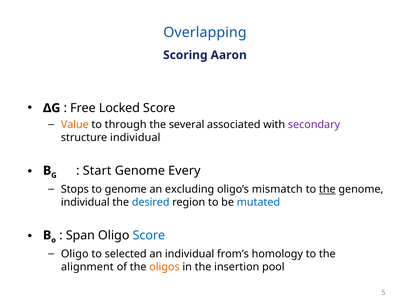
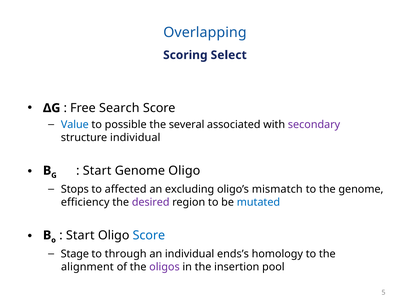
Aaron: Aaron -> Select
Locked: Locked -> Search
Value colour: orange -> blue
through: through -> possible
Genome Every: Every -> Oligo
to genome: genome -> affected
the at (327, 190) underline: present -> none
individual at (85, 203): individual -> efficiency
desired colour: blue -> purple
Span at (80, 236): Span -> Start
Oligo at (75, 254): Oligo -> Stage
selected: selected -> through
from’s: from’s -> ends’s
oligos colour: orange -> purple
